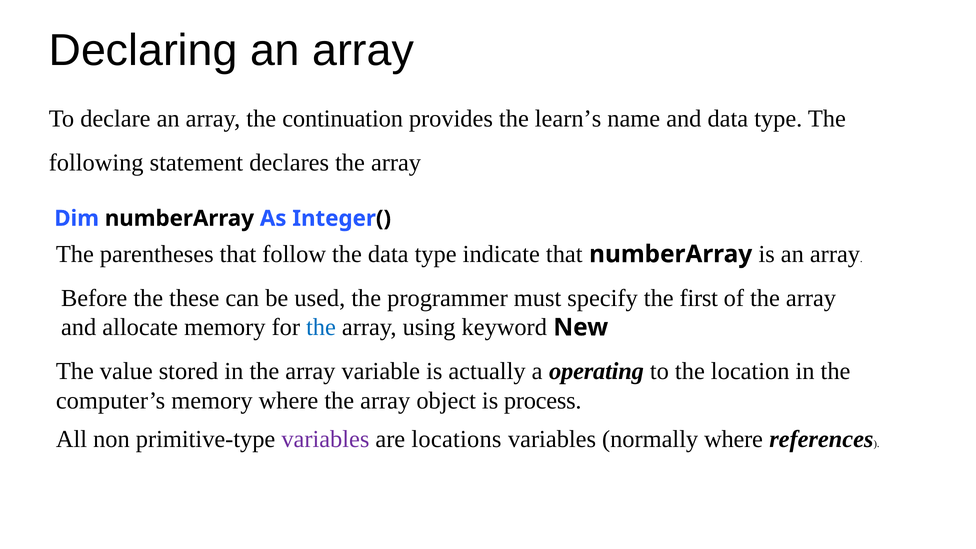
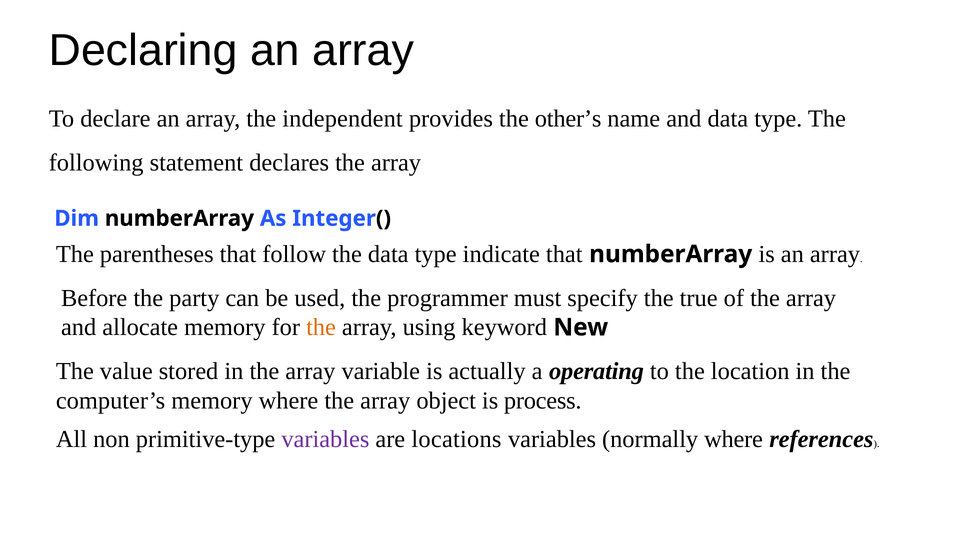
continuation: continuation -> independent
learn’s: learn’s -> other’s
these: these -> party
first: first -> true
the at (321, 327) colour: blue -> orange
